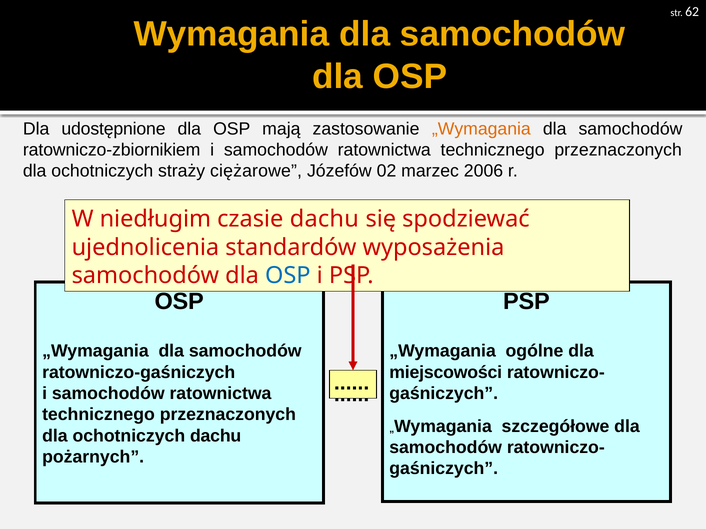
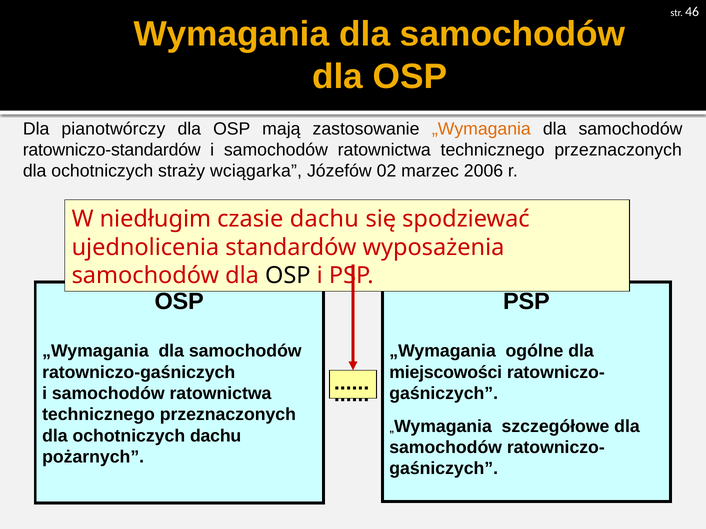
62: 62 -> 46
udostępnione: udostępnione -> pianotwórczy
ratowniczo-zbiornikiem: ratowniczo-zbiornikiem -> ratowniczo-standardów
ciężarowe: ciężarowe -> wciągarka
OSP at (288, 276) colour: blue -> black
